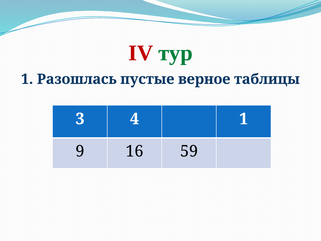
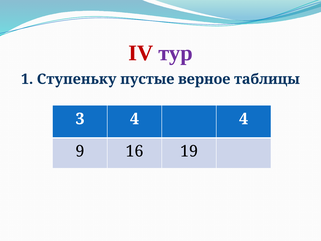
тур colour: green -> purple
Разошлась: Разошлась -> Ступеньку
4 1: 1 -> 4
59: 59 -> 19
